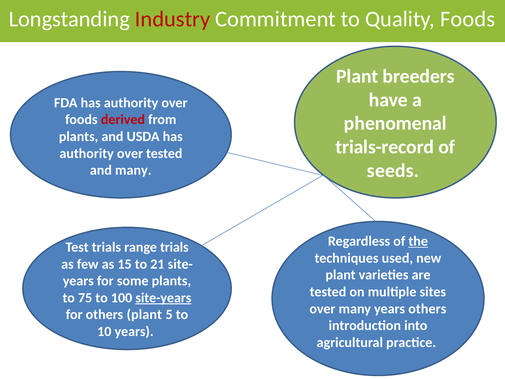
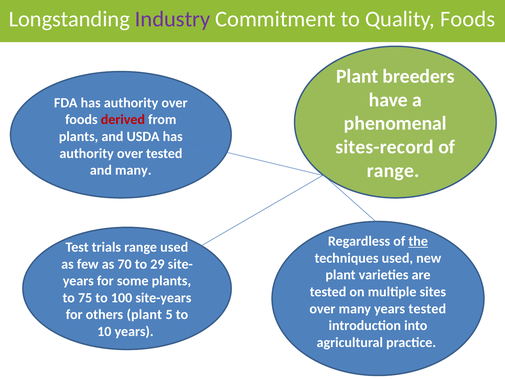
Industry colour: red -> purple
trials-record: trials-record -> sites-record
seeds at (393, 171): seeds -> range
range trials: trials -> used
15: 15 -> 70
21: 21 -> 29
site-years underline: present -> none
years others: others -> tested
